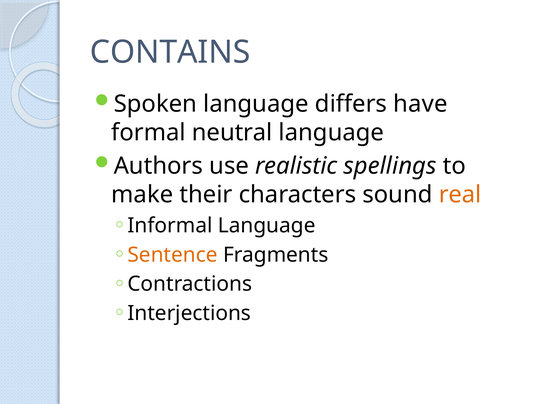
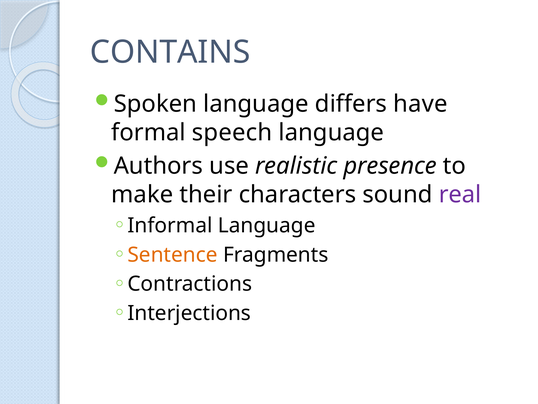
neutral: neutral -> speech
spellings: spellings -> presence
real colour: orange -> purple
